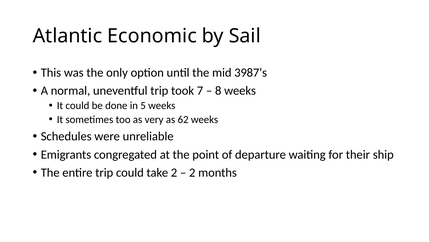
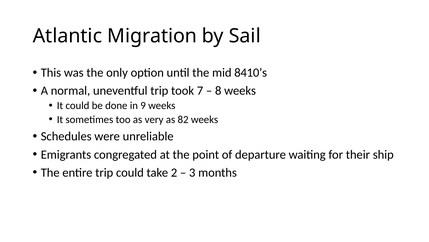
Economic: Economic -> Migration
3987’s: 3987’s -> 8410’s
5: 5 -> 9
62: 62 -> 82
2 at (192, 172): 2 -> 3
